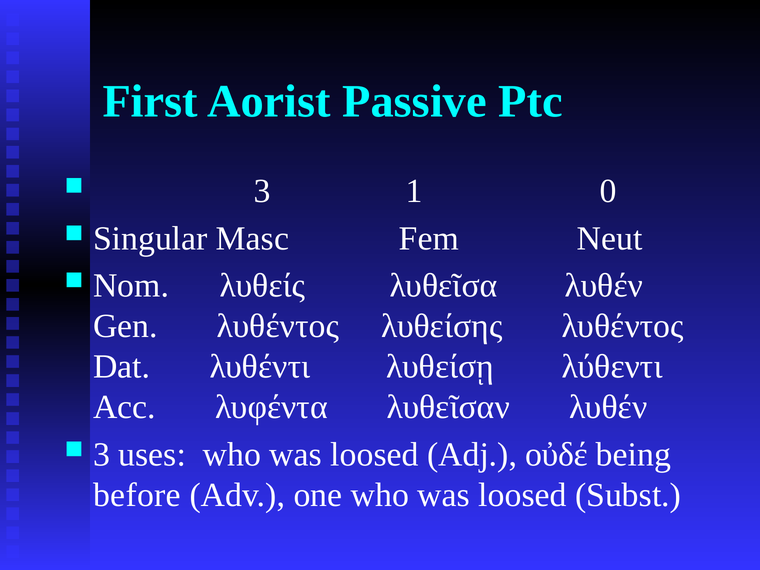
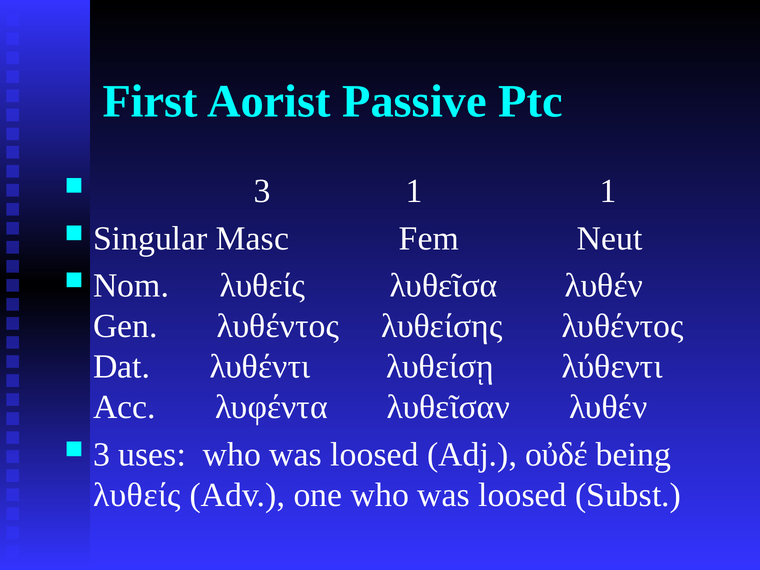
1 0: 0 -> 1
before at (137, 495): before -> λυθείς
